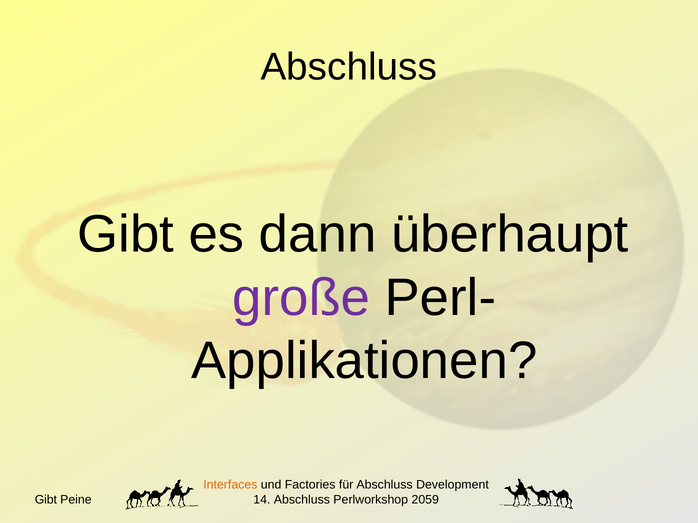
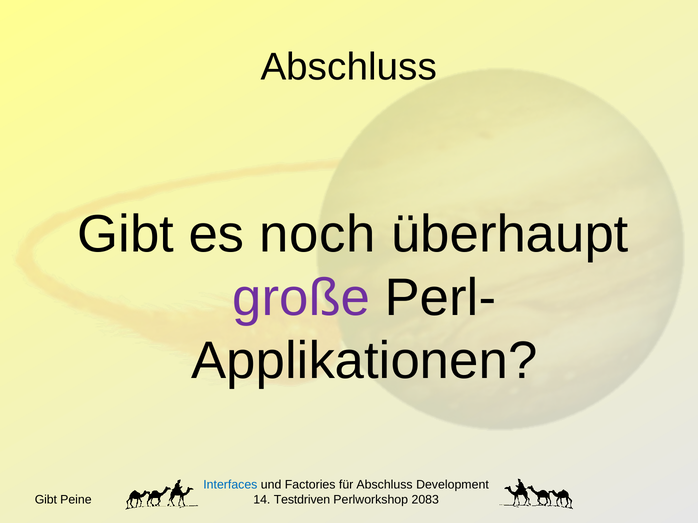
dann: dann -> noch
Interfaces colour: orange -> blue
14 Abschluss: Abschluss -> Testdriven
2059: 2059 -> 2083
